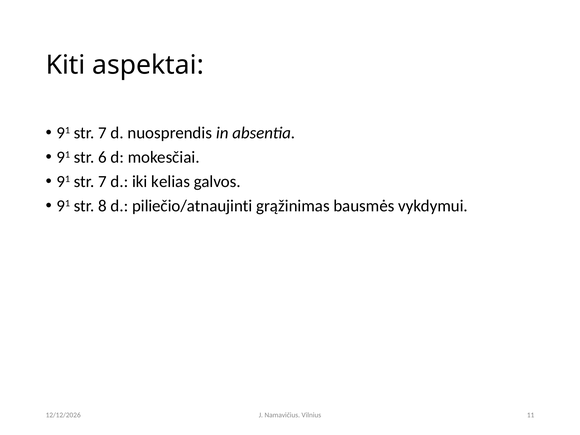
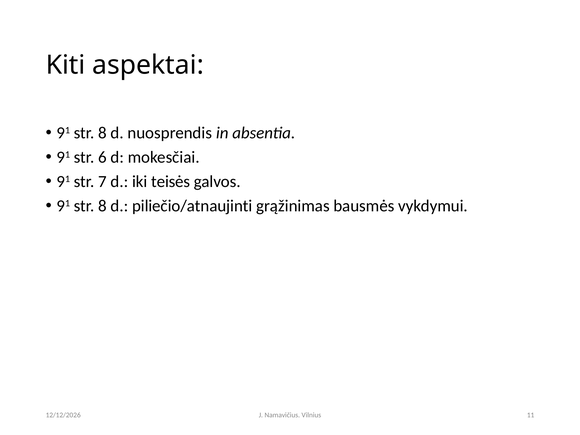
7 at (102, 133): 7 -> 8
kelias: kelias -> teisės
